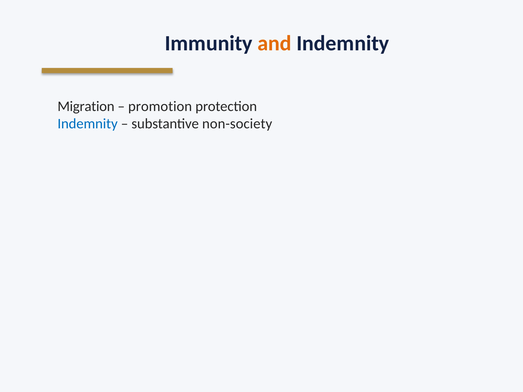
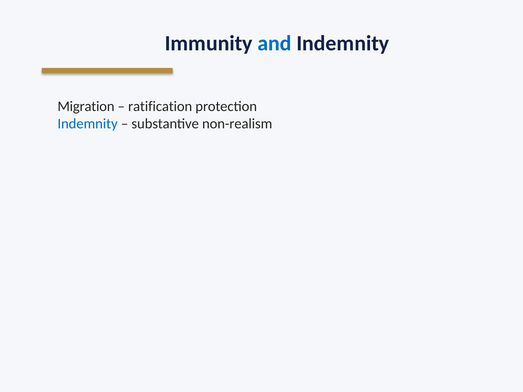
and colour: orange -> blue
promotion: promotion -> ratification
non-society: non-society -> non-realism
